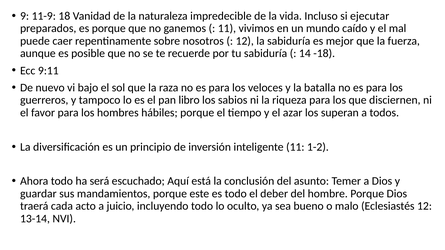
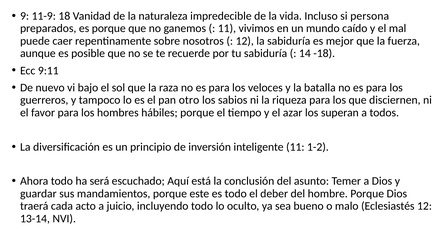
ejecutar: ejecutar -> persona
libro: libro -> otro
